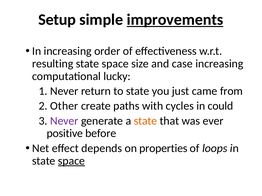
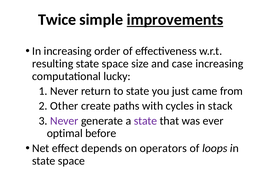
Setup: Setup -> Twice
could: could -> stack
state at (145, 121) colour: orange -> purple
positive: positive -> optimal
properties: properties -> operators
space at (71, 161) underline: present -> none
